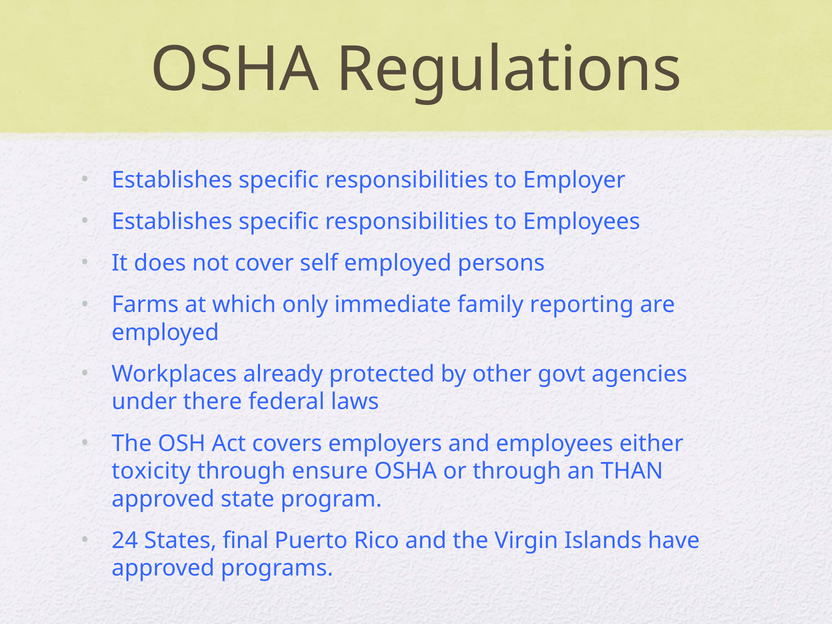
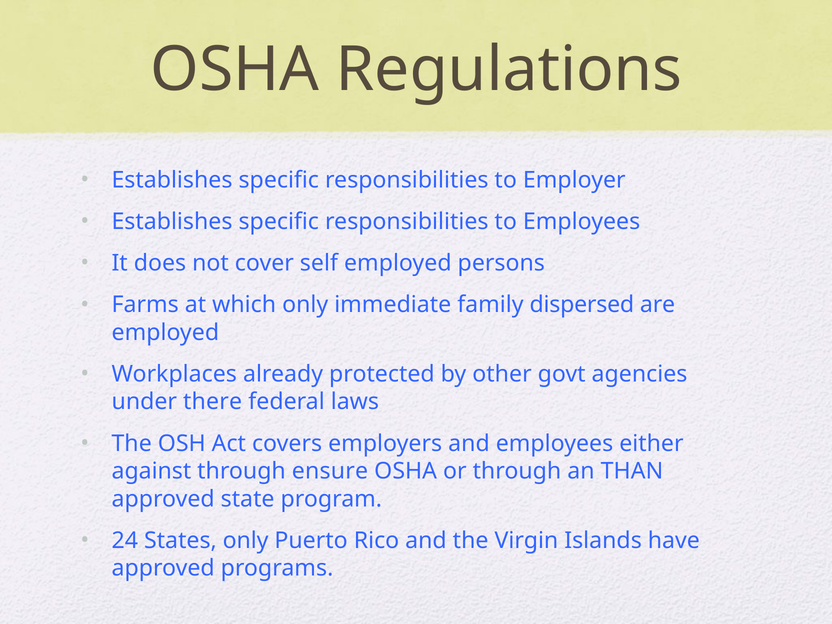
reporting: reporting -> dispersed
toxicity: toxicity -> against
States final: final -> only
